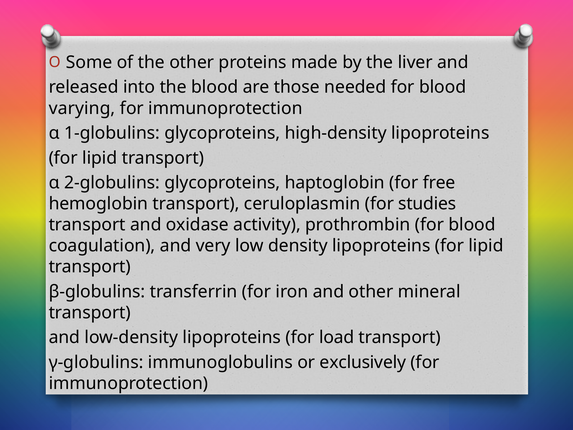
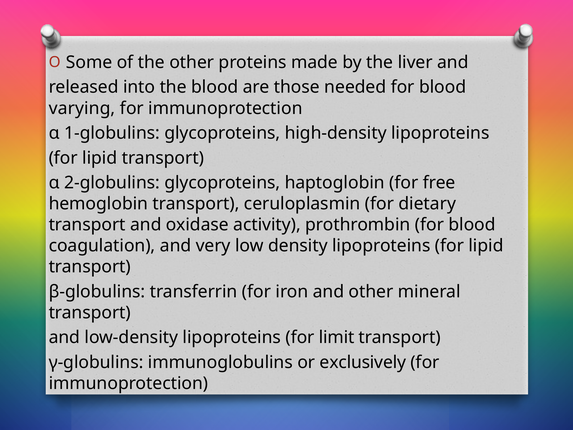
studies: studies -> dietary
load: load -> limit
